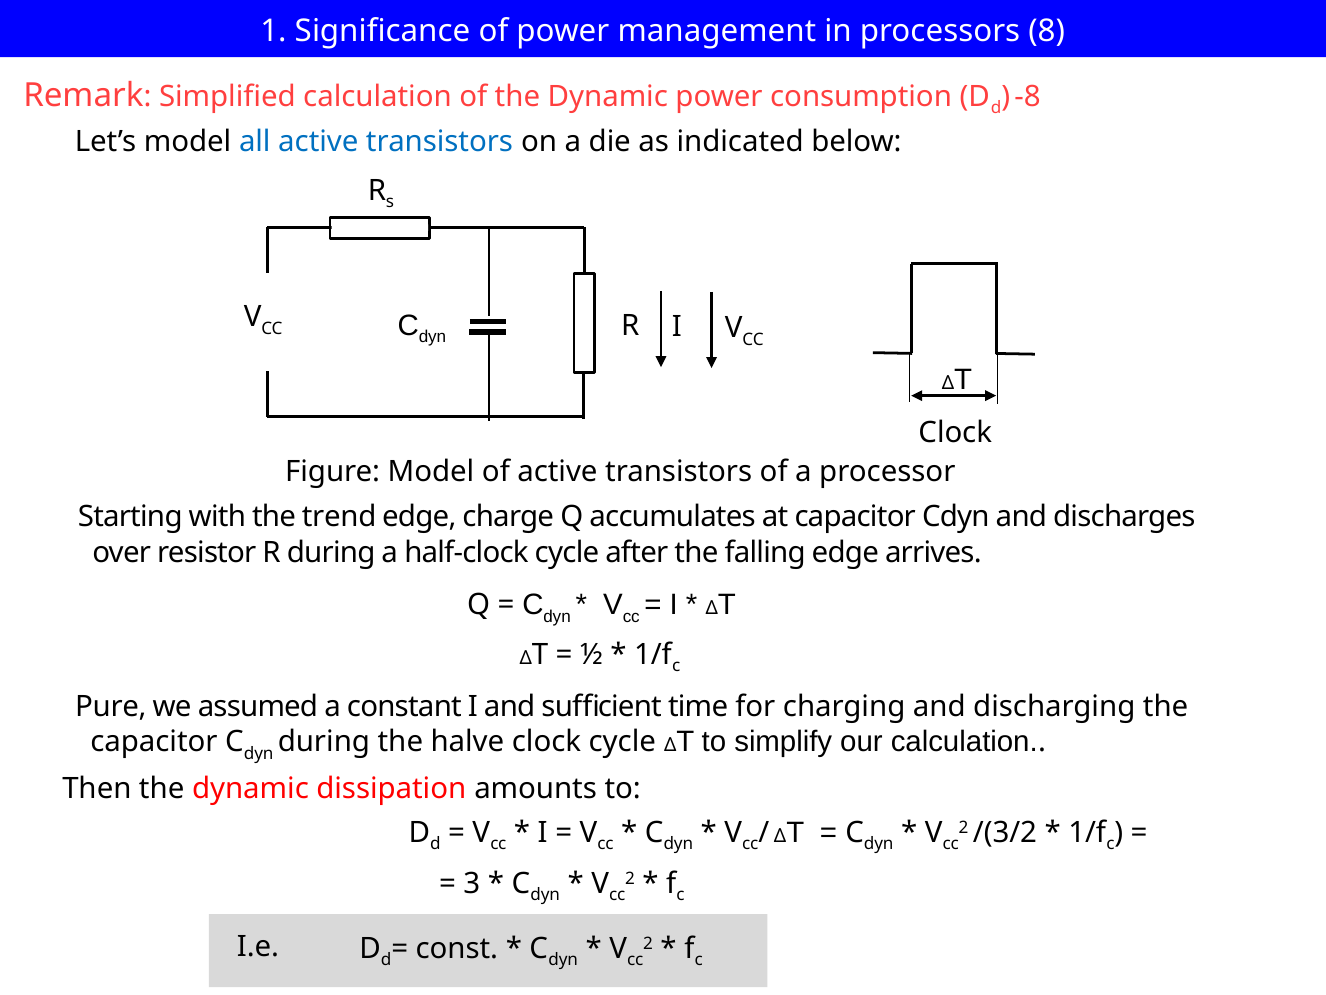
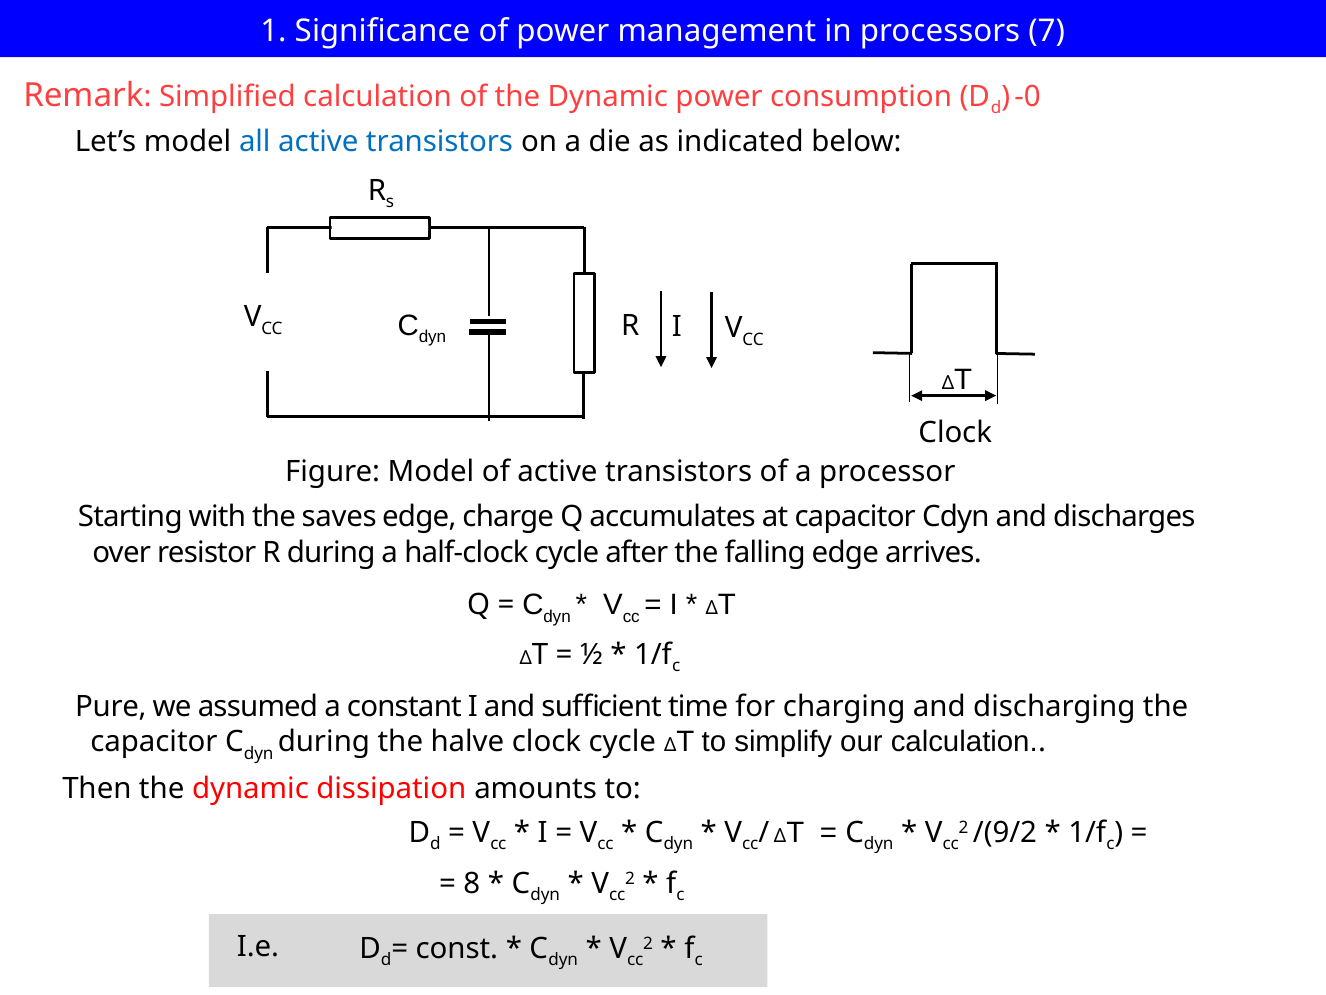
8: 8 -> 7
-8: -8 -> -0
trend: trend -> saves
/(3/2: /(3/2 -> /(9/2
3: 3 -> 8
